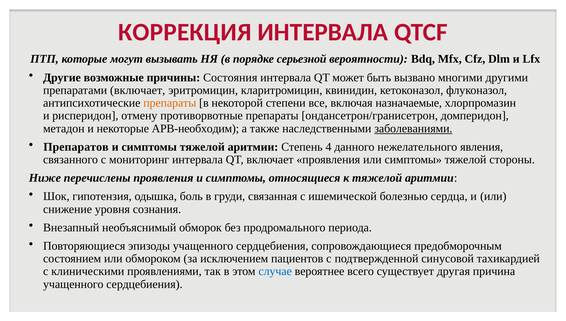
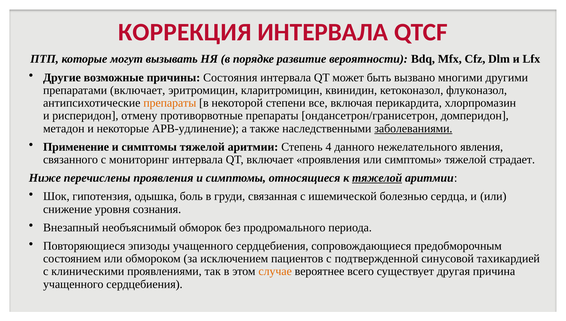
серьезной: серьезной -> развитие
назначаемые: назначаемые -> перикардита
АРВ-необходим: АРВ-необходим -> АРВ-удлинение
Препаратов: Препаратов -> Применение
стороны: стороны -> страдает
тяжелой at (377, 178) underline: none -> present
случае colour: blue -> orange
